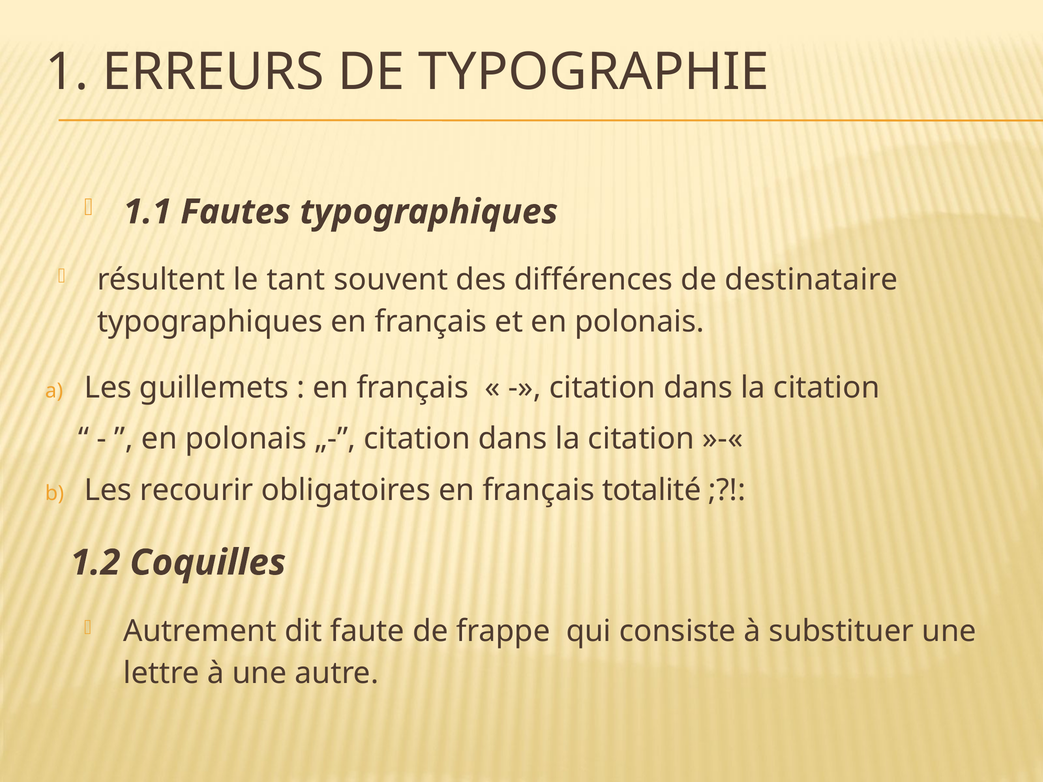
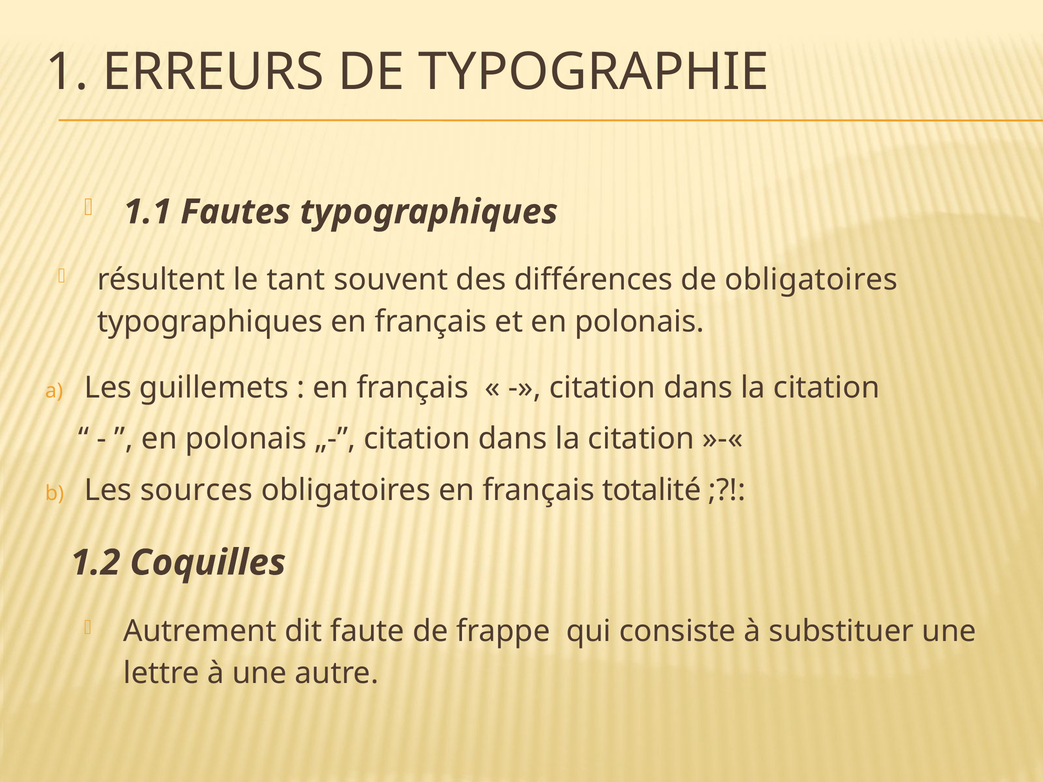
de destinataire: destinataire -> obligatoires
recourir: recourir -> sources
